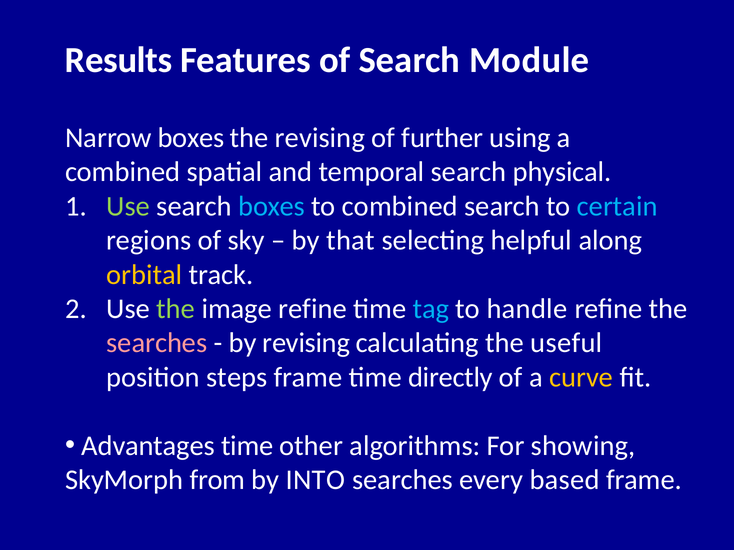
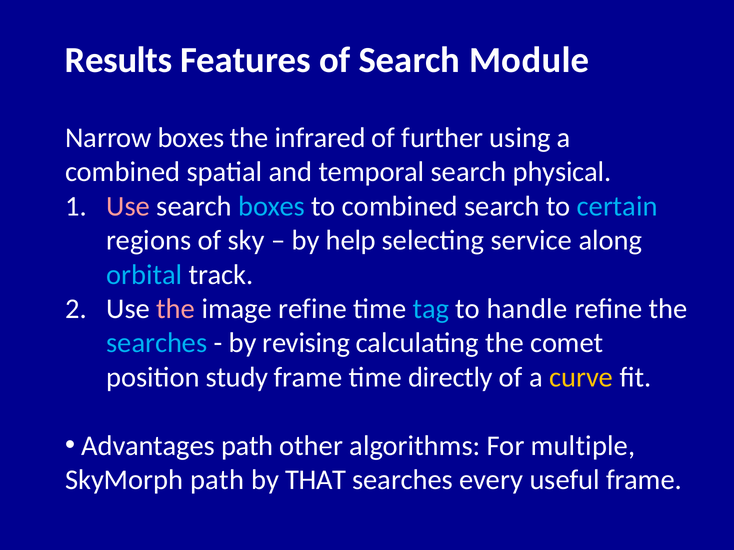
the revising: revising -> infrared
Use at (128, 206) colour: light green -> pink
that: that -> help
helpful: helpful -> service
orbital colour: yellow -> light blue
the at (176, 309) colour: light green -> pink
searches at (157, 343) colour: pink -> light blue
useful: useful -> comet
steps: steps -> study
Advantages time: time -> path
showing: showing -> multiple
SkyMorph from: from -> path
INTO: INTO -> THAT
based: based -> useful
